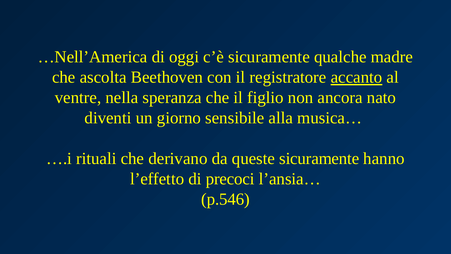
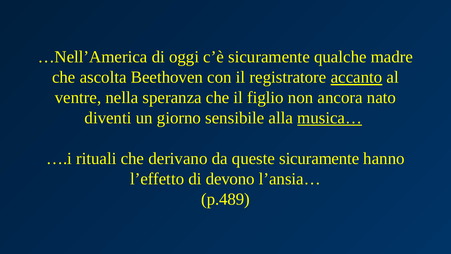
musica… underline: none -> present
precoci: precoci -> devono
p.546: p.546 -> p.489
